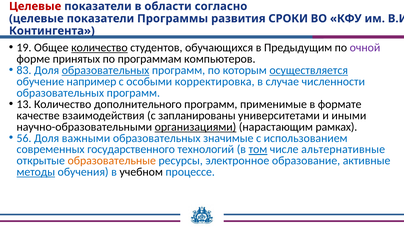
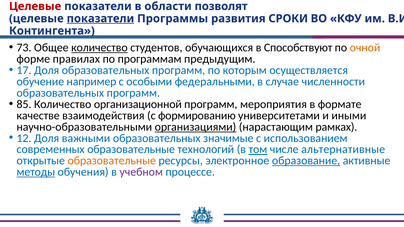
согласно: согласно -> позволят
показатели at (100, 19) underline: none -> present
19: 19 -> 73
Предыдущим: Предыдущим -> Способствуют
очной colour: purple -> orange
принятых: принятых -> правилах
компьютеров: компьютеров -> предыдущим
83: 83 -> 17
образовательных at (106, 70) underline: present -> none
осуществляется underline: present -> none
корректировка: корректировка -> федеральными
13: 13 -> 85
дополнительного: дополнительного -> организационной
применимые: применимые -> мероприятия
запланированы: запланированы -> формированию
56: 56 -> 12
современных государственного: государственного -> образовательные
образование underline: none -> present
учебном colour: black -> purple
